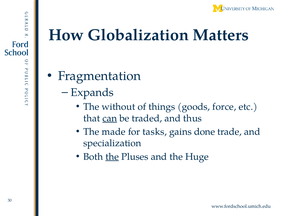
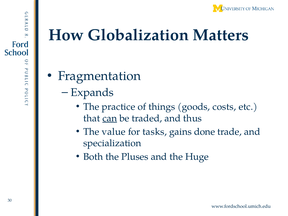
without: without -> practice
force: force -> costs
made: made -> value
the at (112, 157) underline: present -> none
